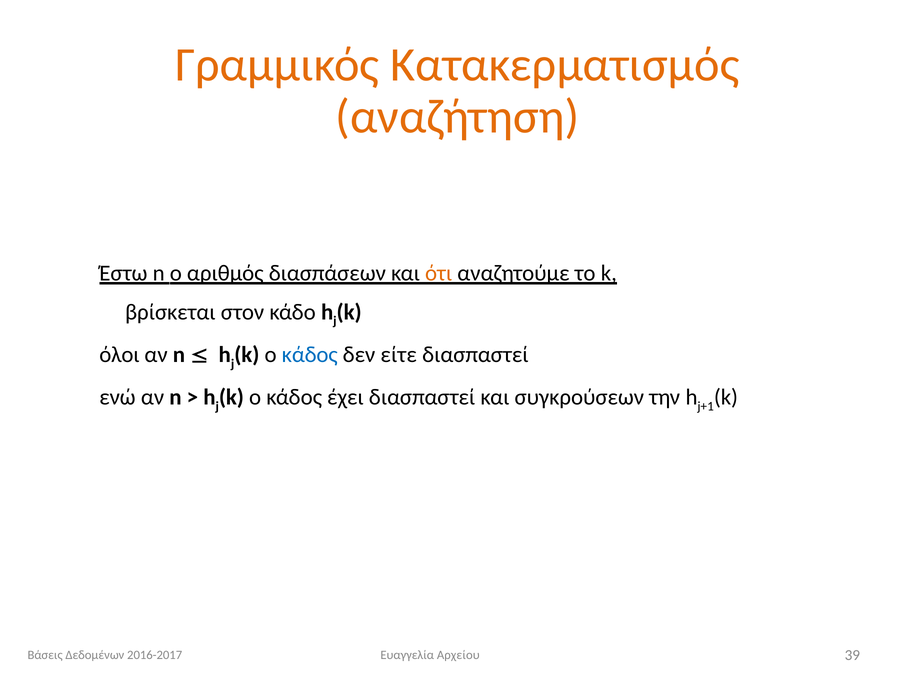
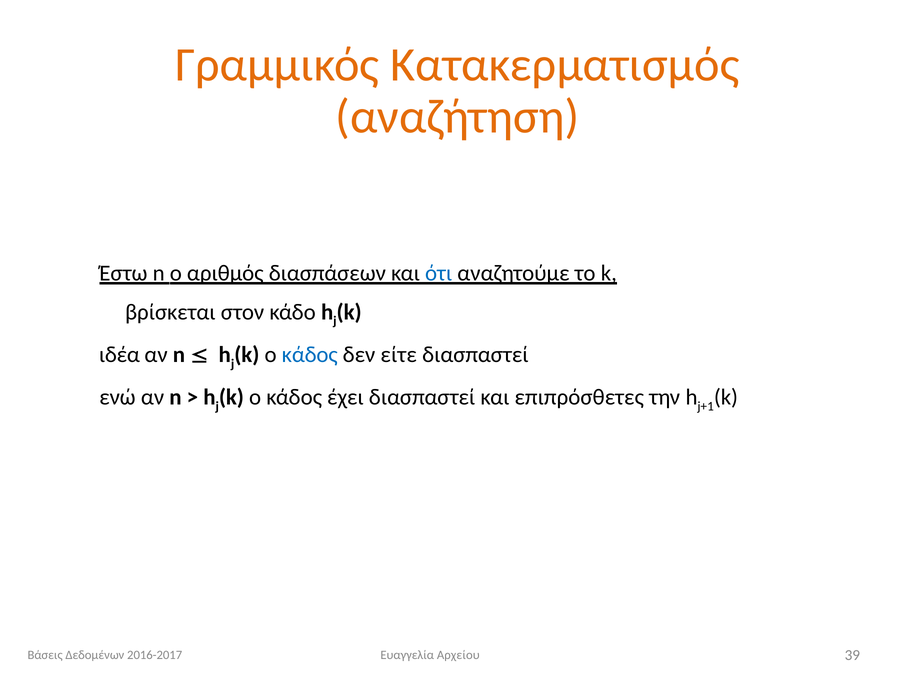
ότι colour: orange -> blue
όλοι: όλοι -> ιδέα
συγκρούσεων: συγκρούσεων -> επιπρόσθετες
